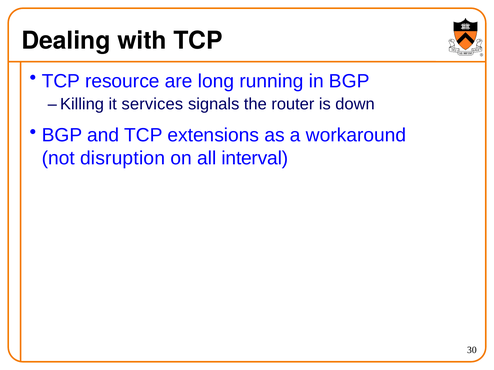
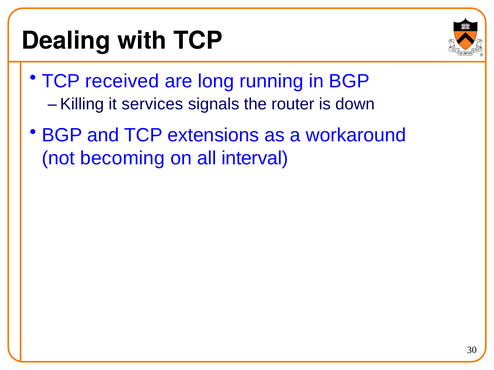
resource: resource -> received
disruption: disruption -> becoming
